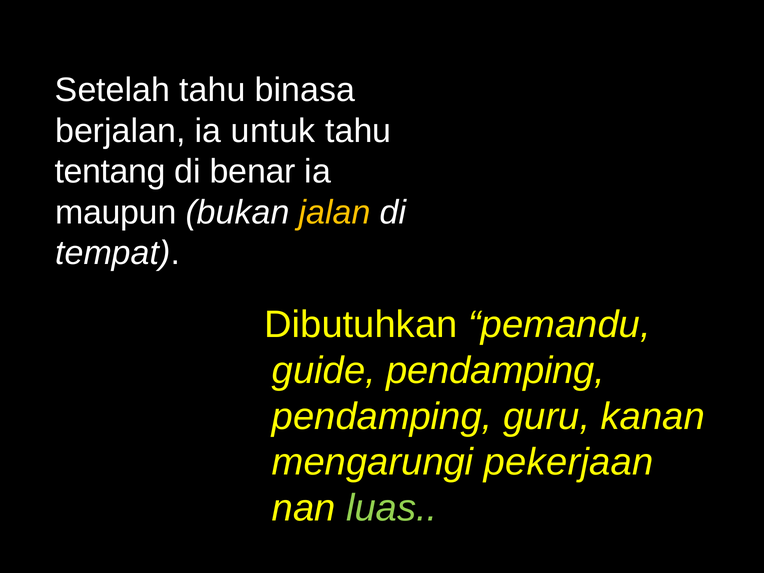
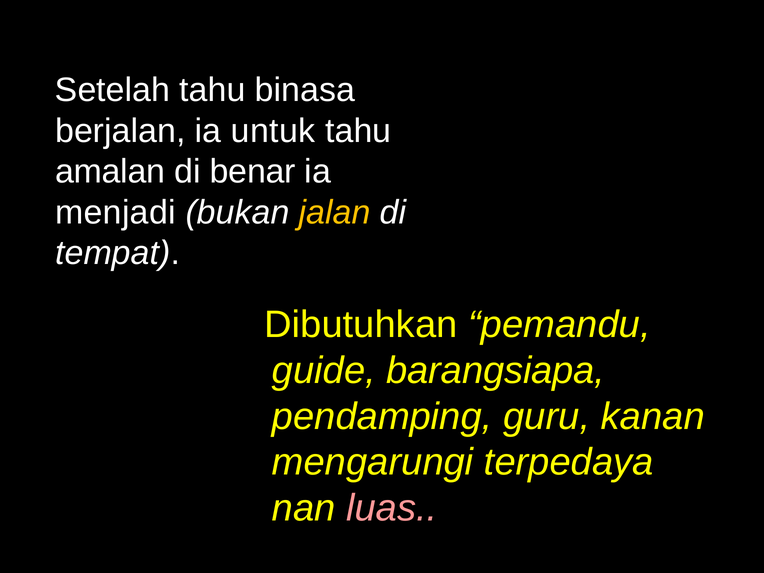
tentang: tentang -> amalan
maupun: maupun -> menjadi
guide pendamping: pendamping -> barangsiapa
pekerjaan: pekerjaan -> terpedaya
luas colour: light green -> pink
